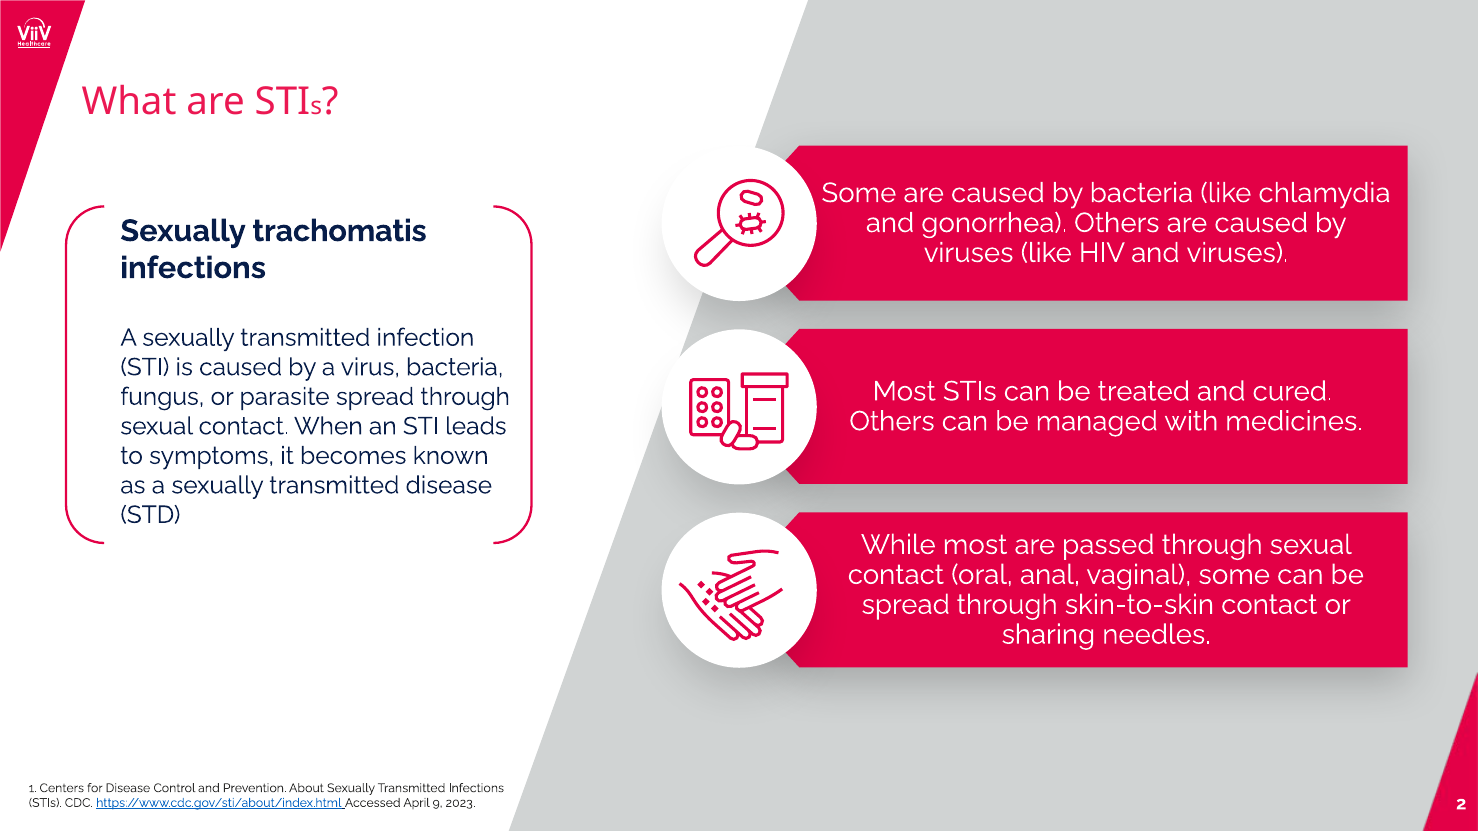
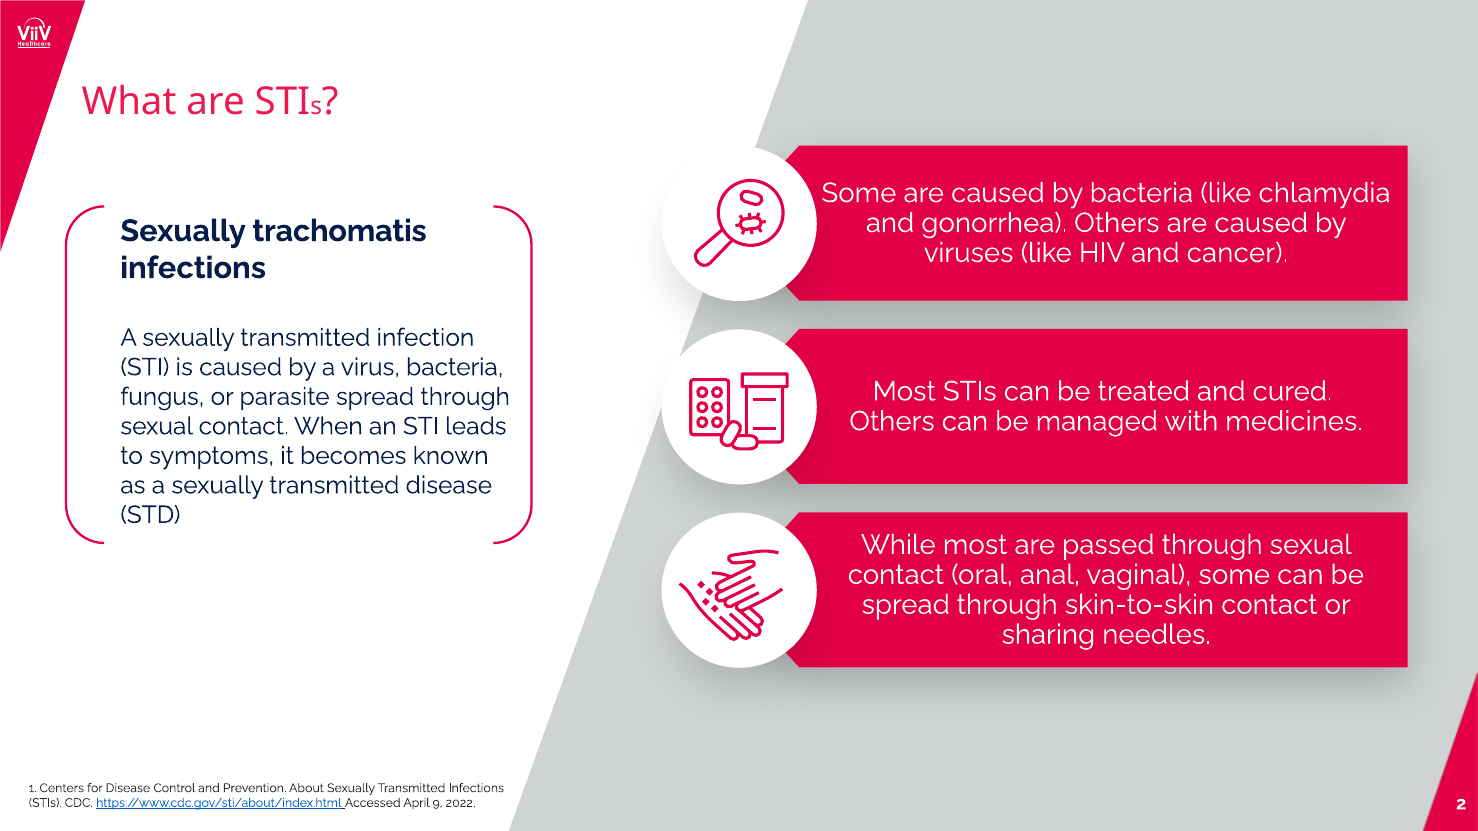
and viruses: viruses -> cancer
2023: 2023 -> 2022
